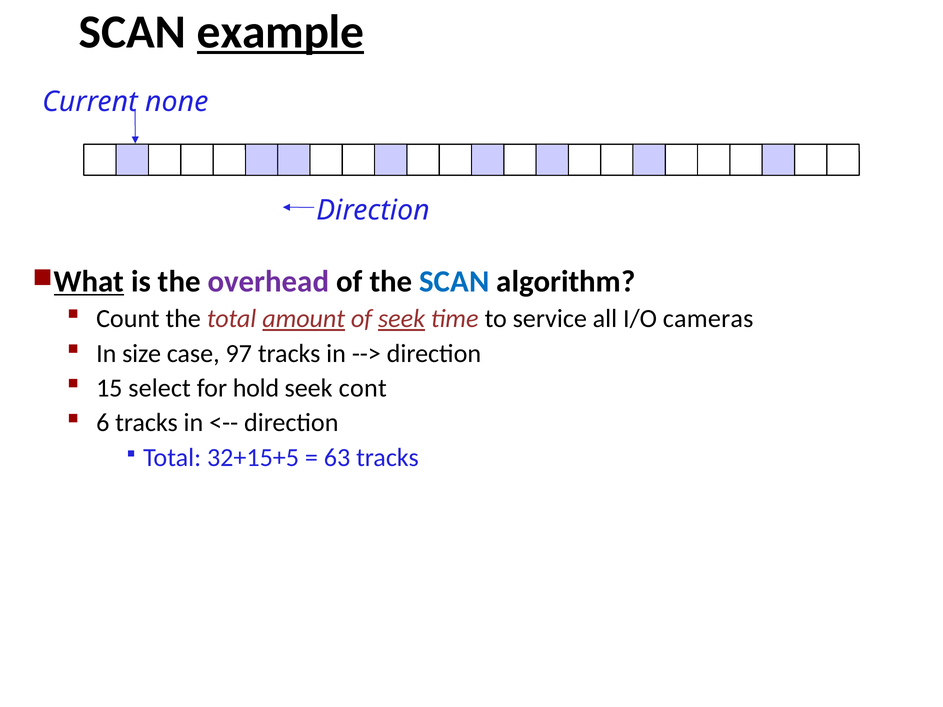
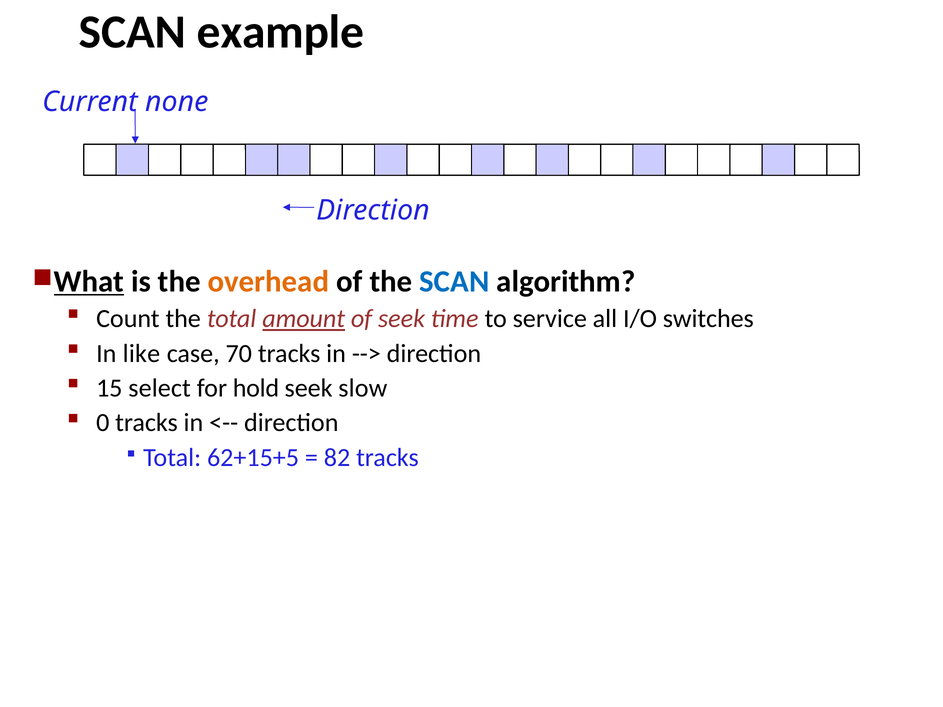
example underline: present -> none
overhead colour: purple -> orange
seek at (402, 319) underline: present -> none
cameras: cameras -> switches
size: size -> like
97: 97 -> 70
cont: cont -> slow
6: 6 -> 0
32+15+5: 32+15+5 -> 62+15+5
63: 63 -> 82
